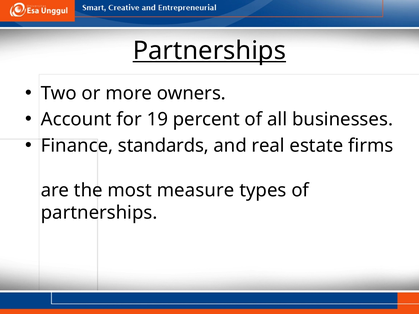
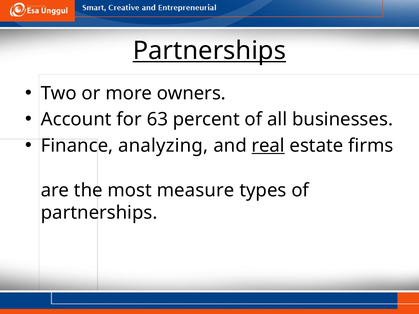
19: 19 -> 63
standards: standards -> analyzing
real underline: none -> present
